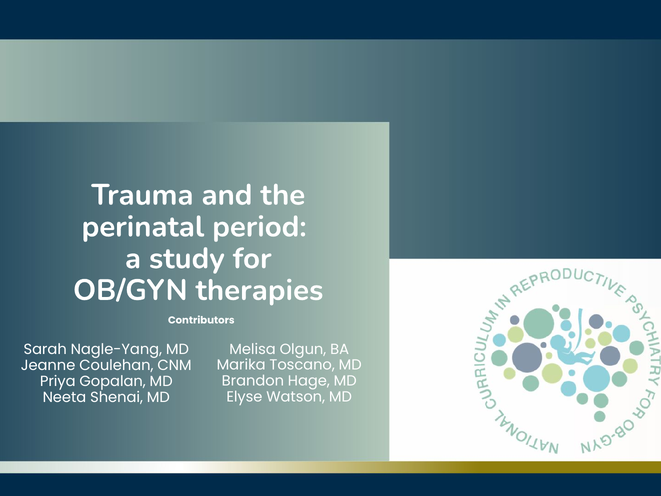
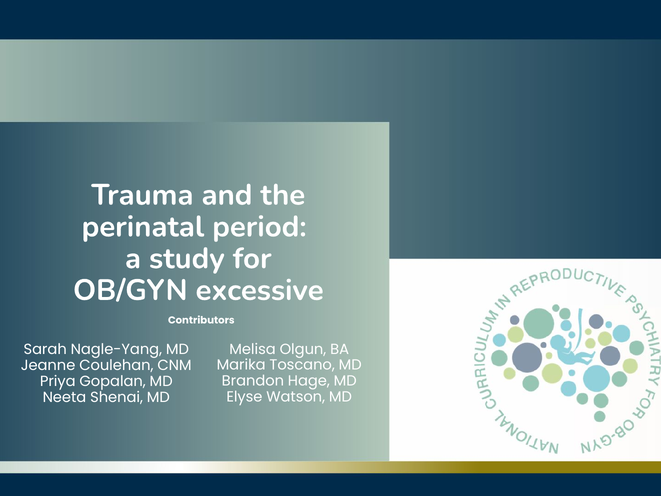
therapies: therapies -> excessive
